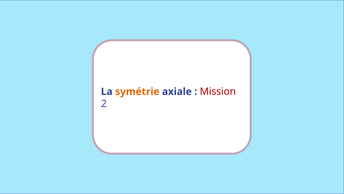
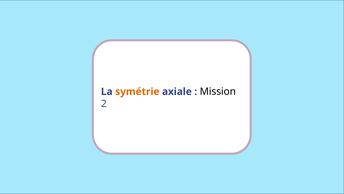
Mission colour: red -> black
